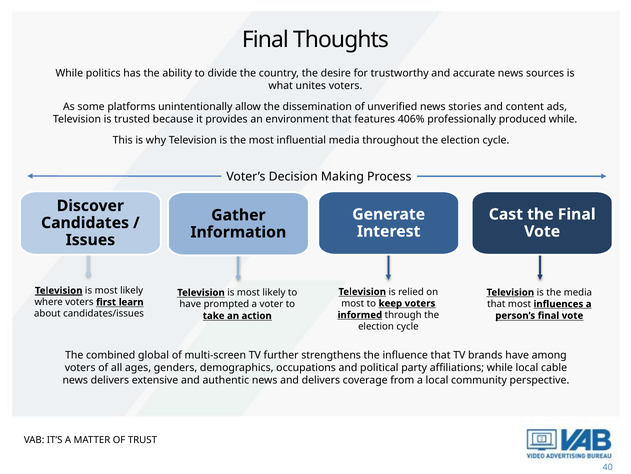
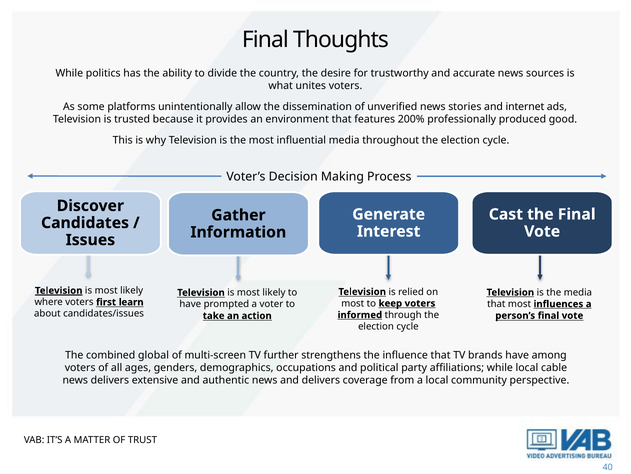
content: content -> internet
406%: 406% -> 200%
produced while: while -> good
